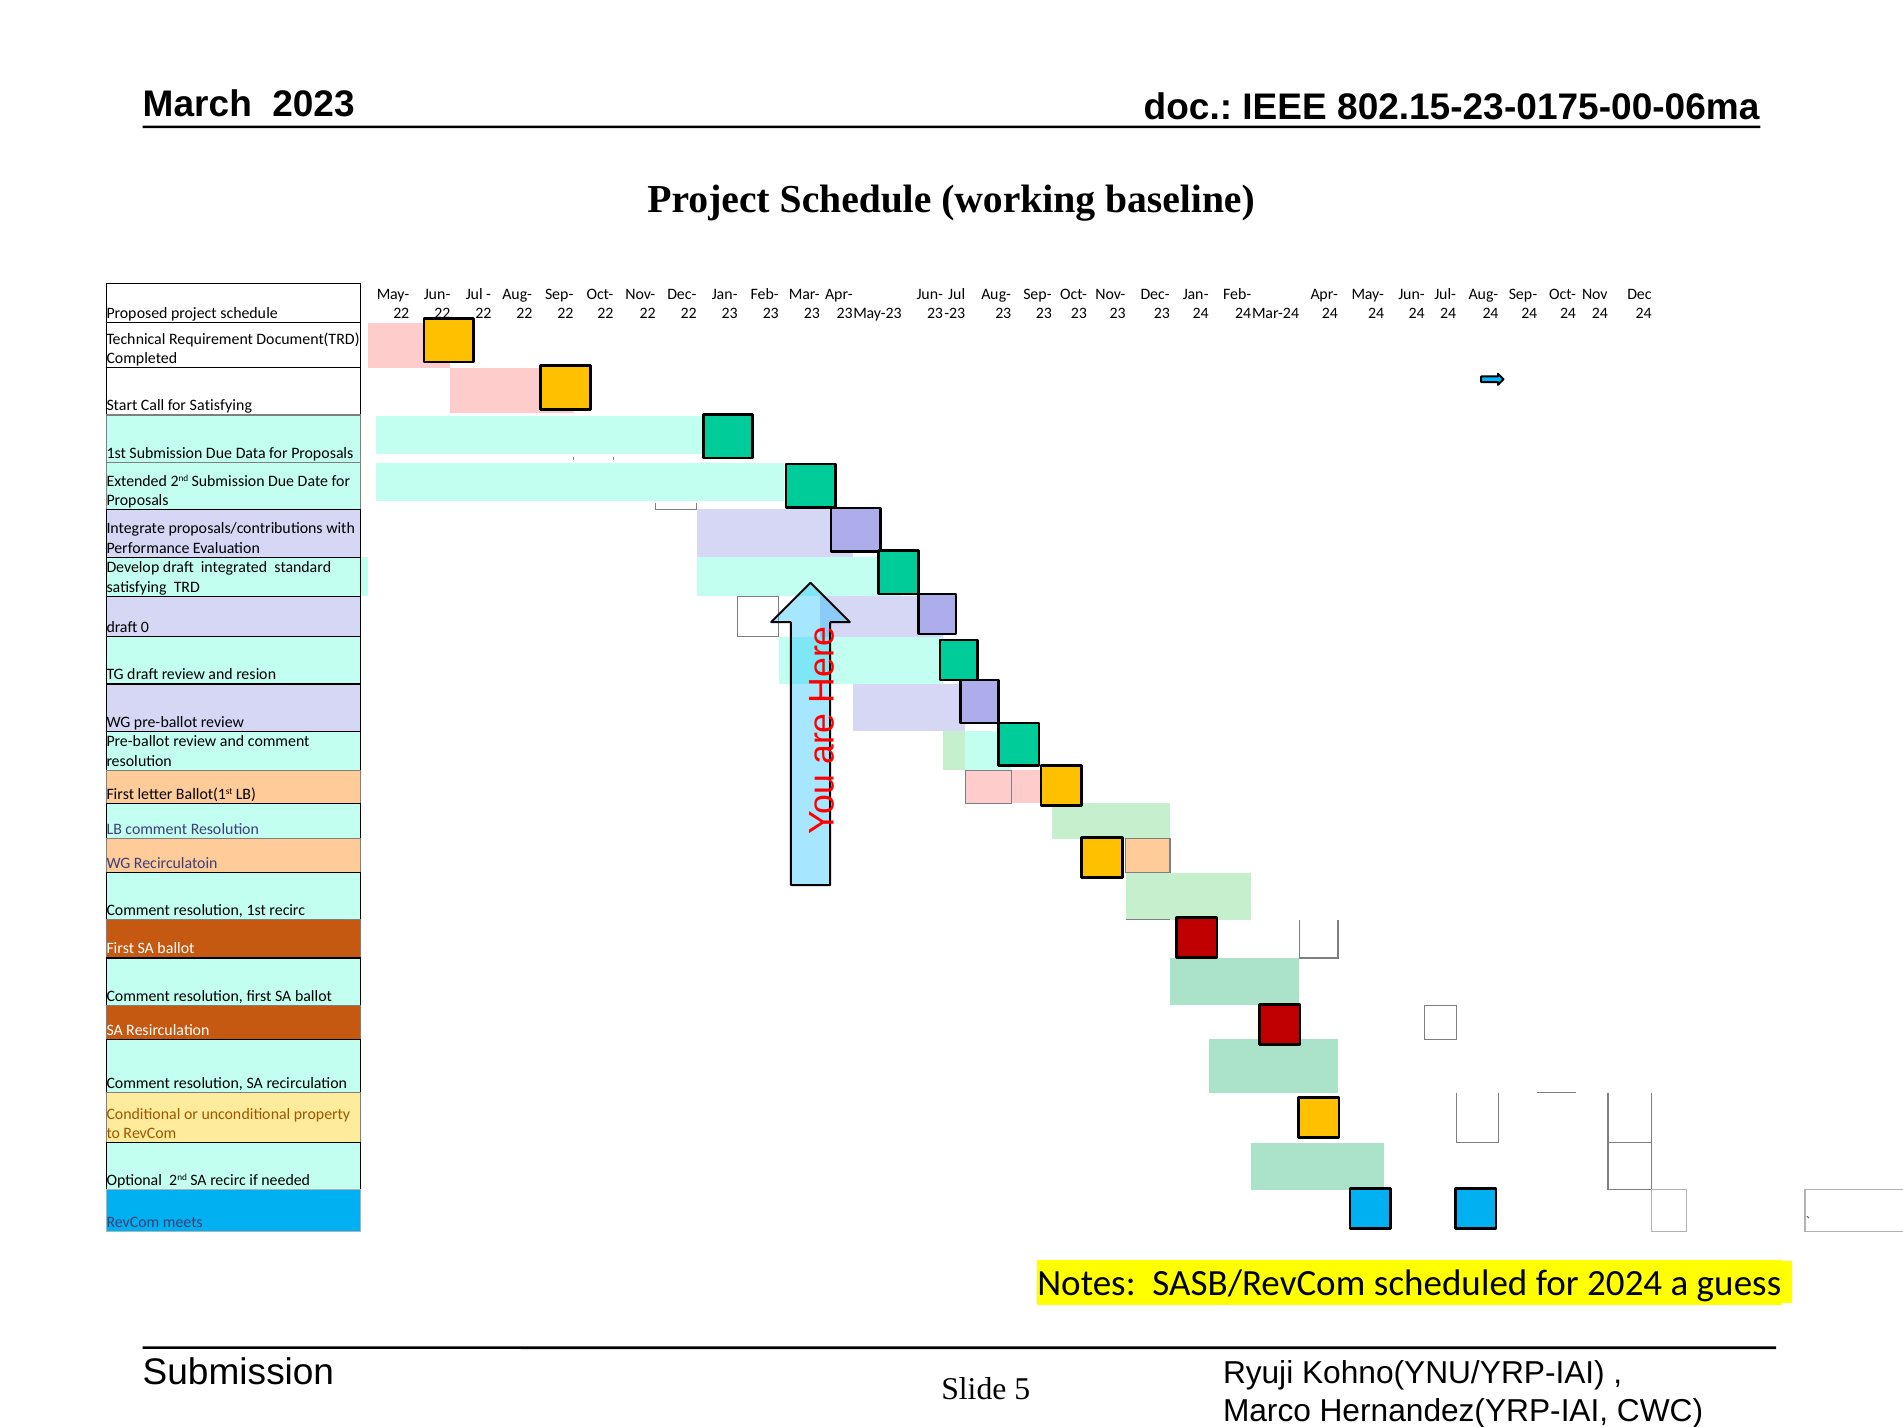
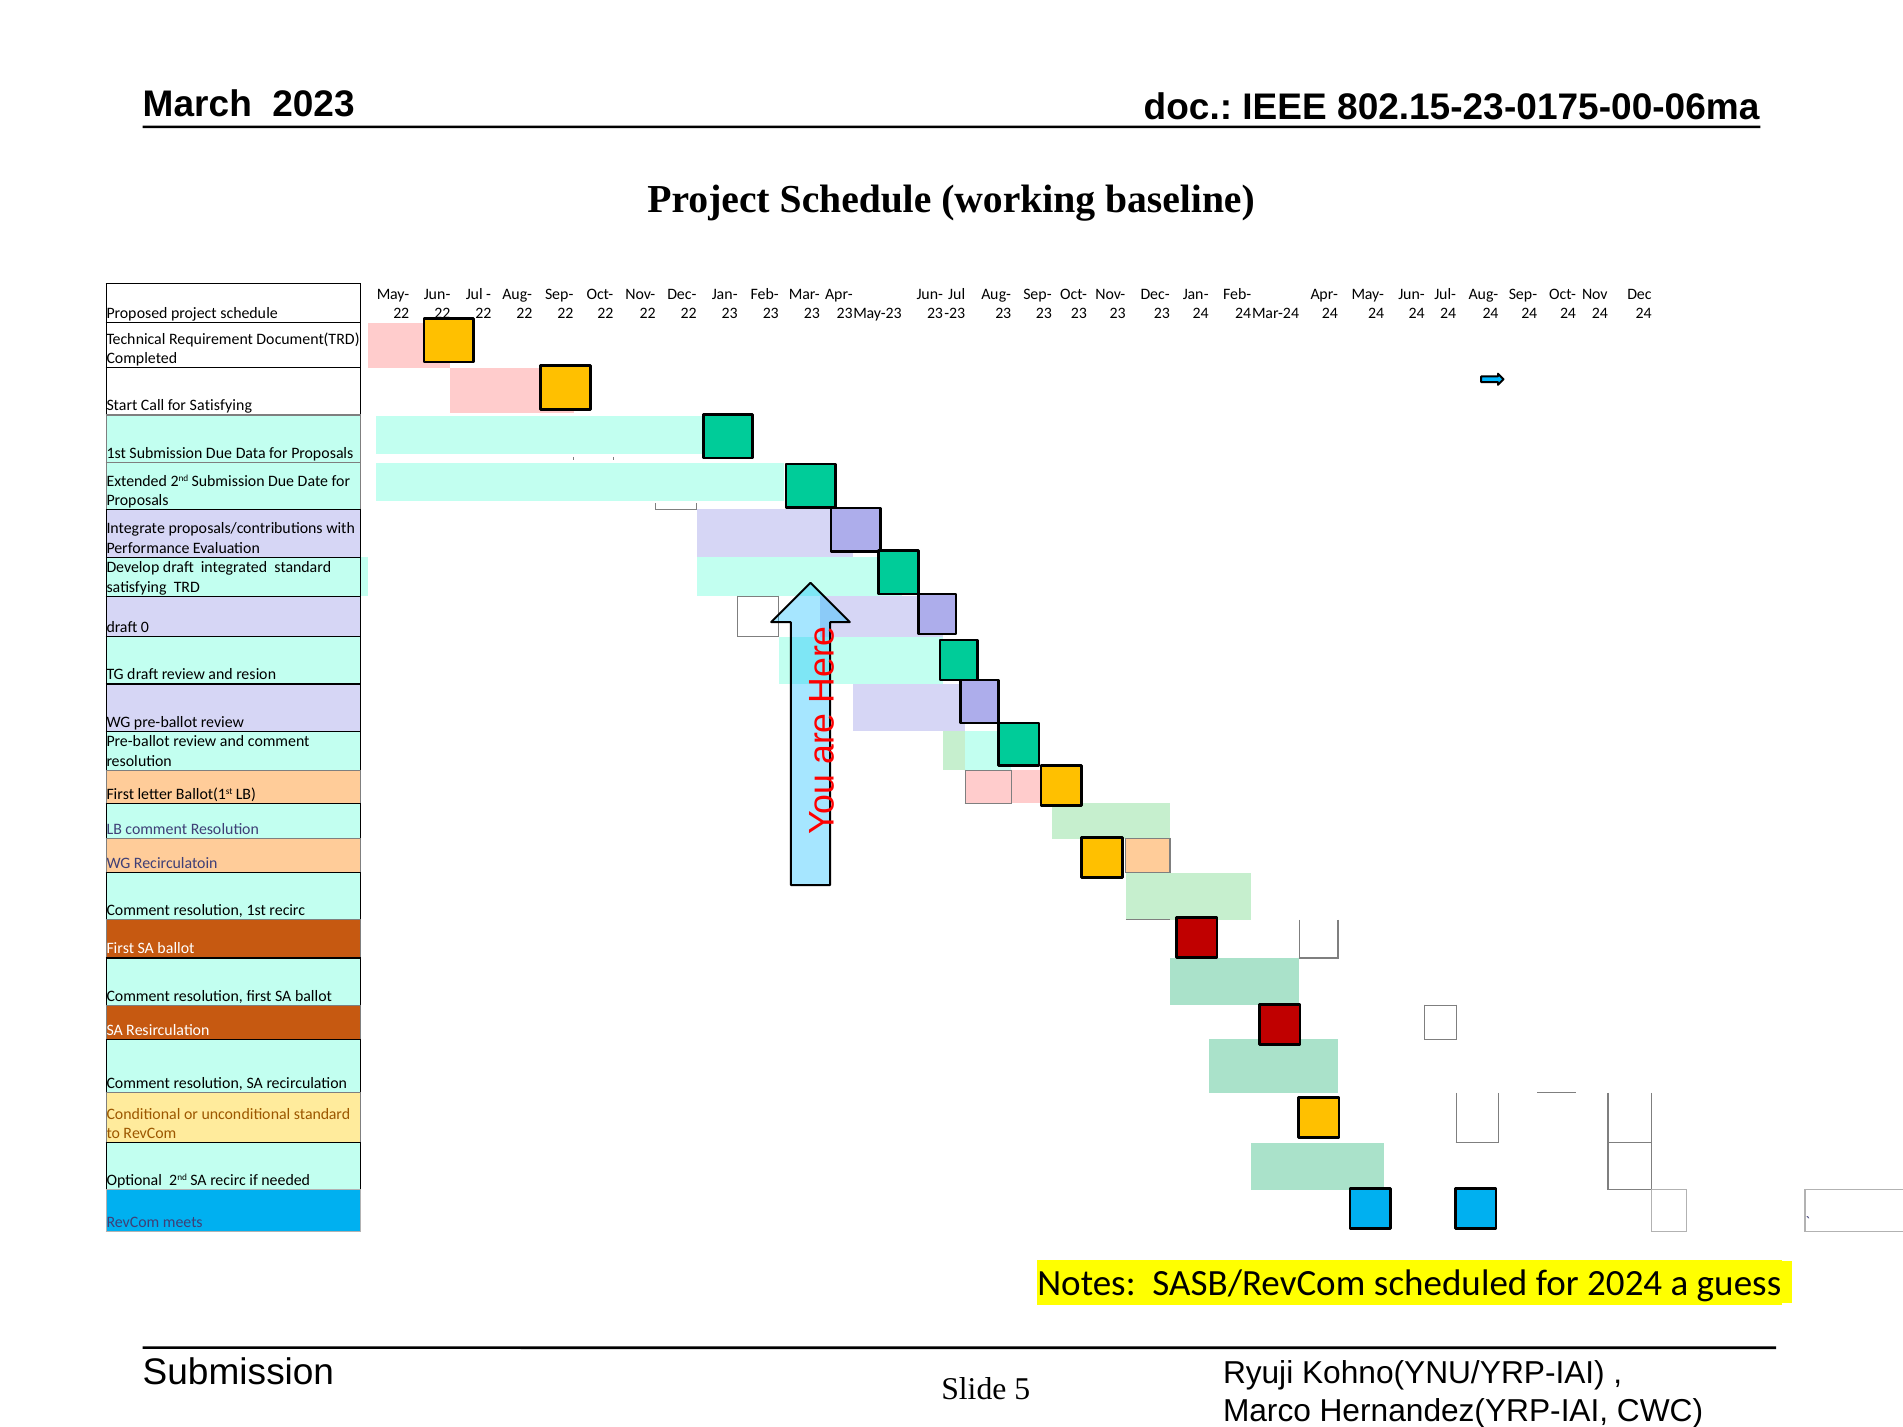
unconditional property: property -> standard
